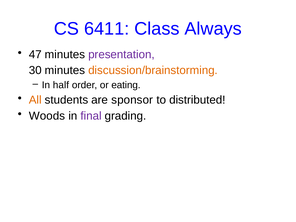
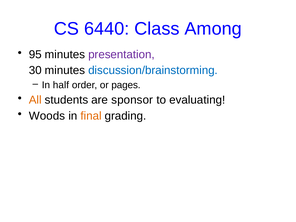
6411: 6411 -> 6440
Always: Always -> Among
47: 47 -> 95
discussion/brainstorming colour: orange -> blue
eating: eating -> pages
distributed: distributed -> evaluating
final colour: purple -> orange
